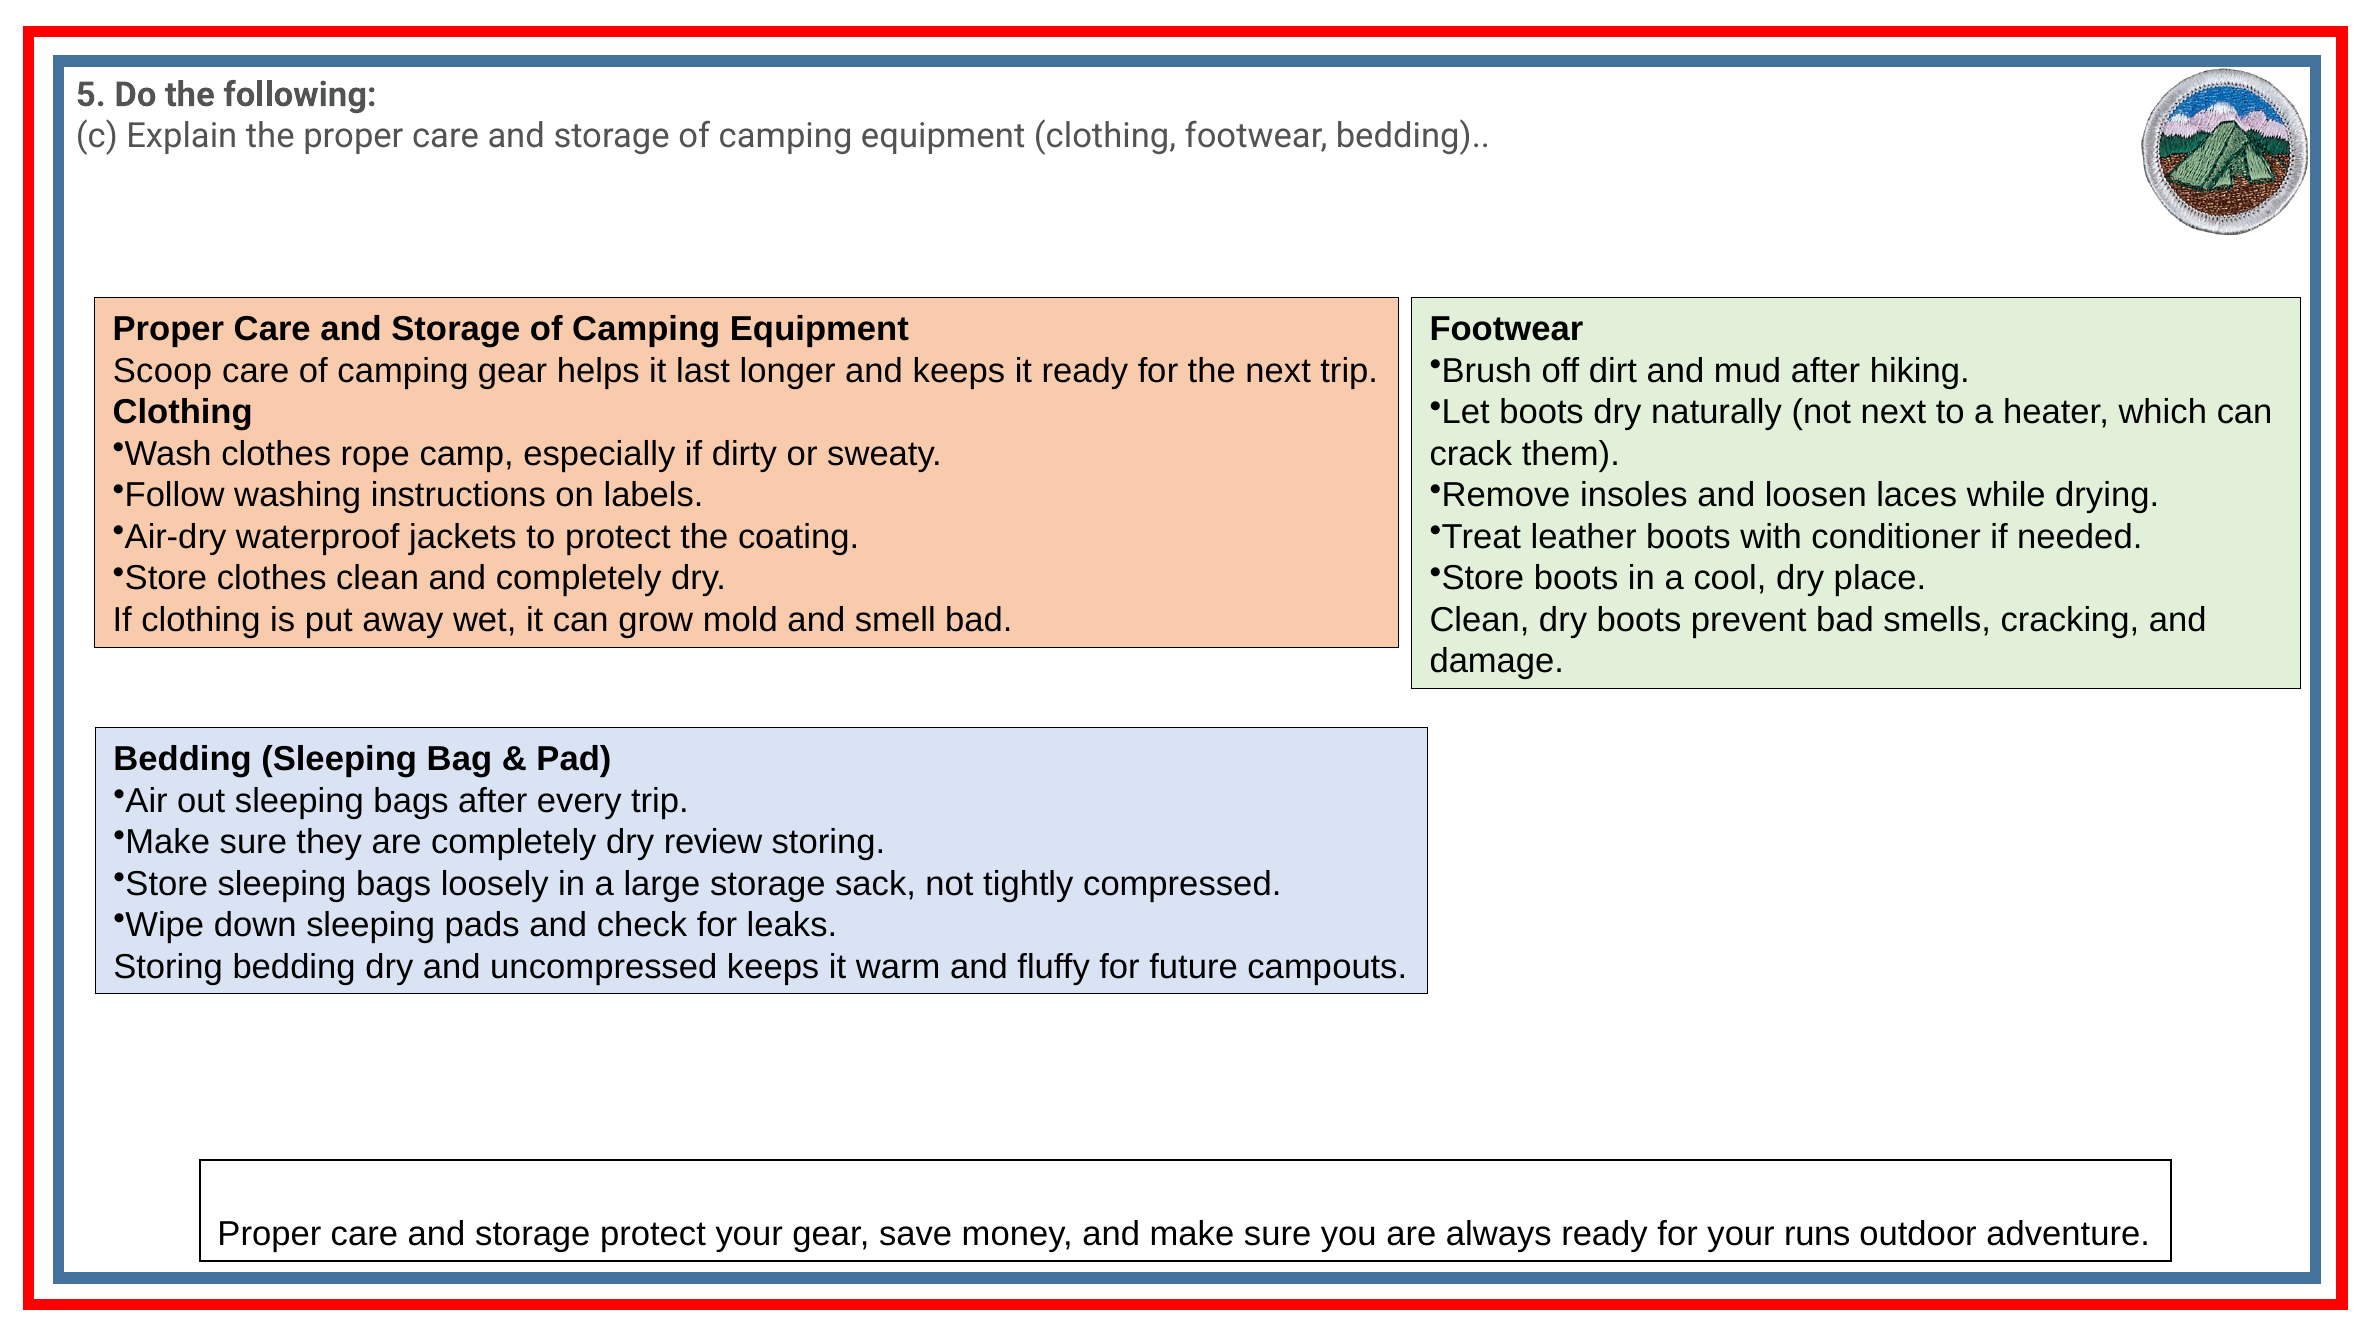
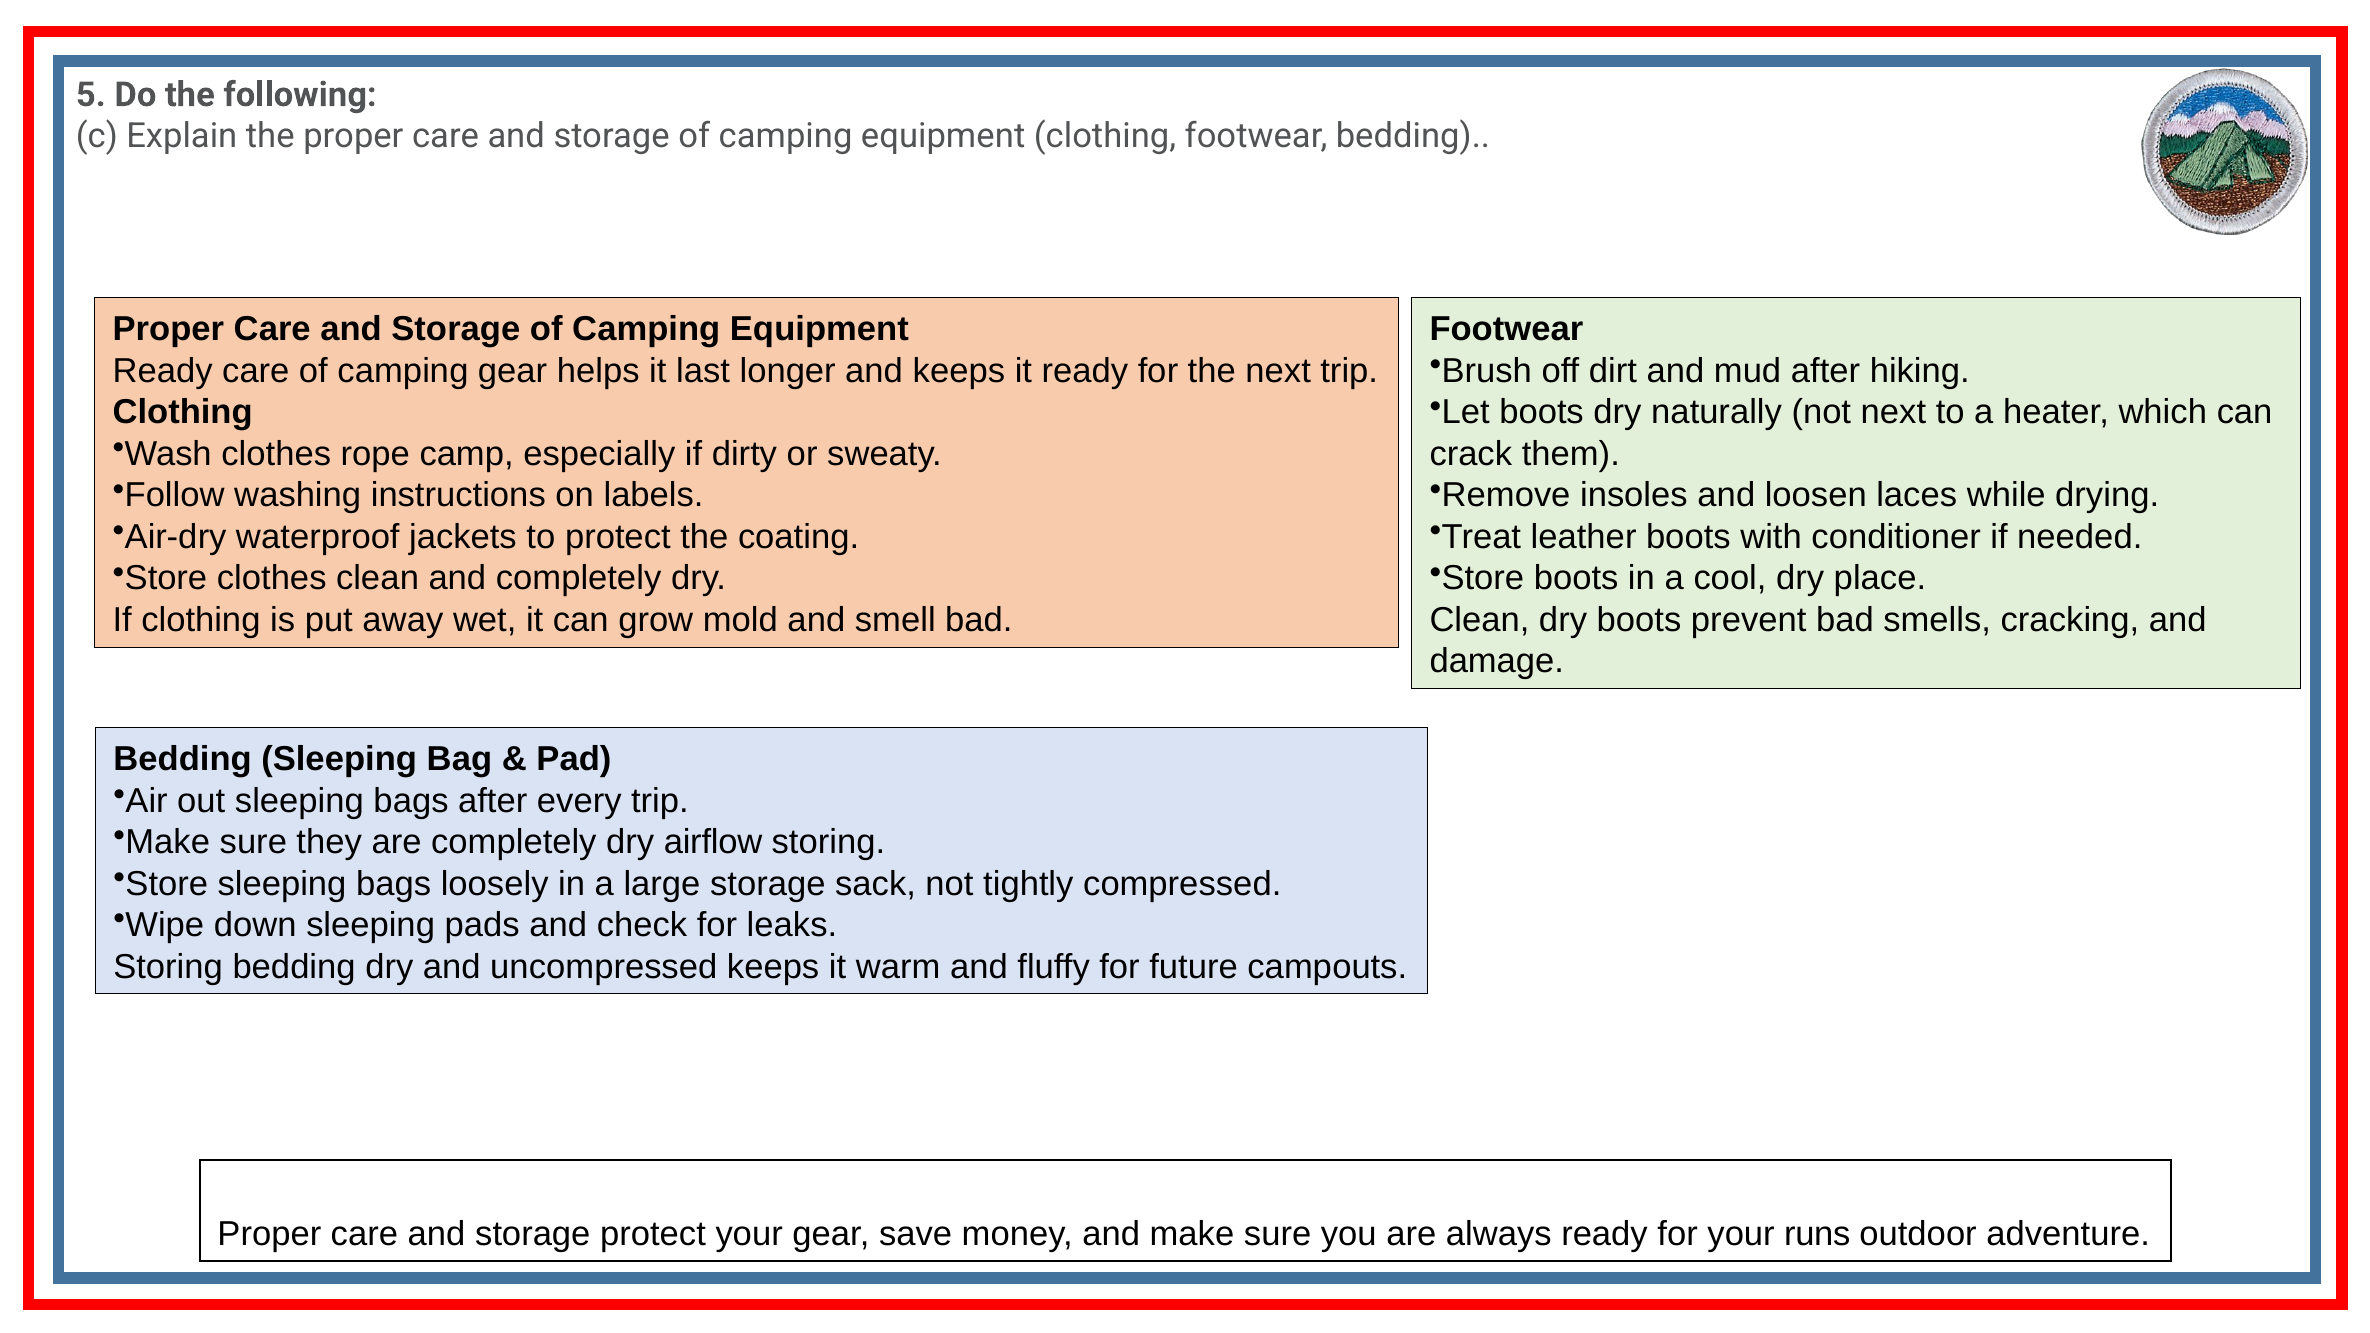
Scoop at (162, 371): Scoop -> Ready
review: review -> airflow
